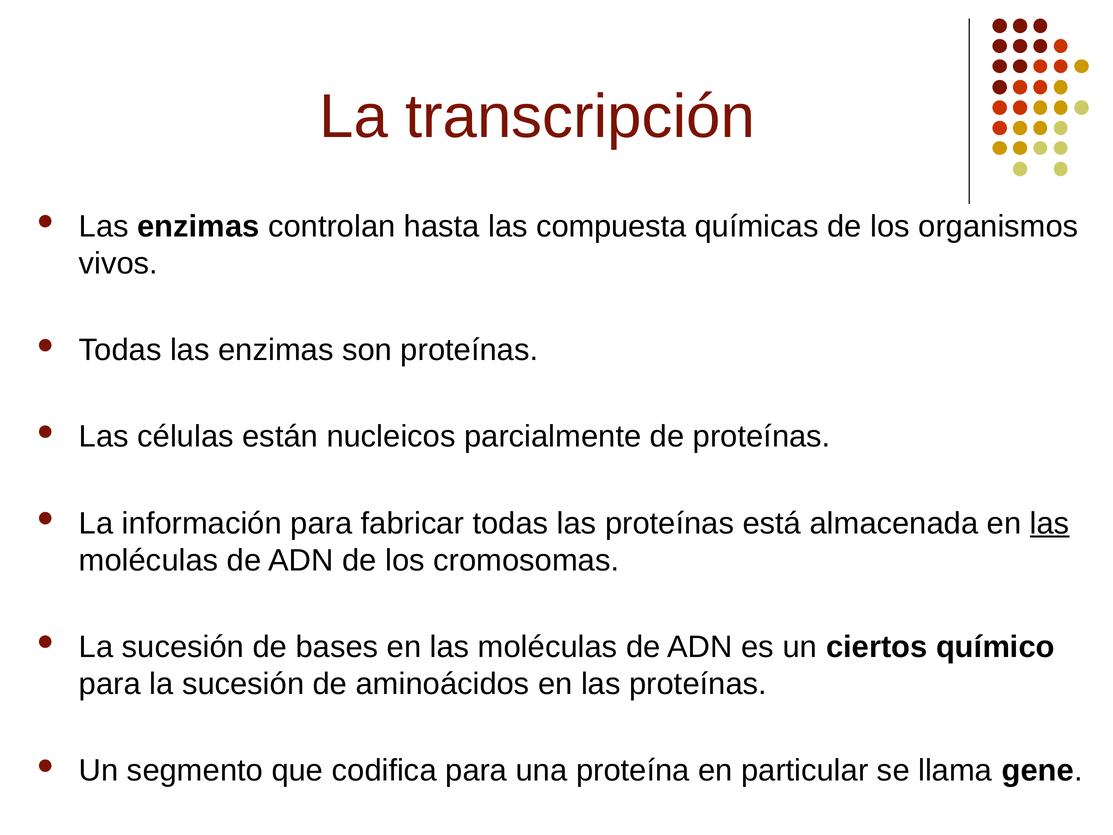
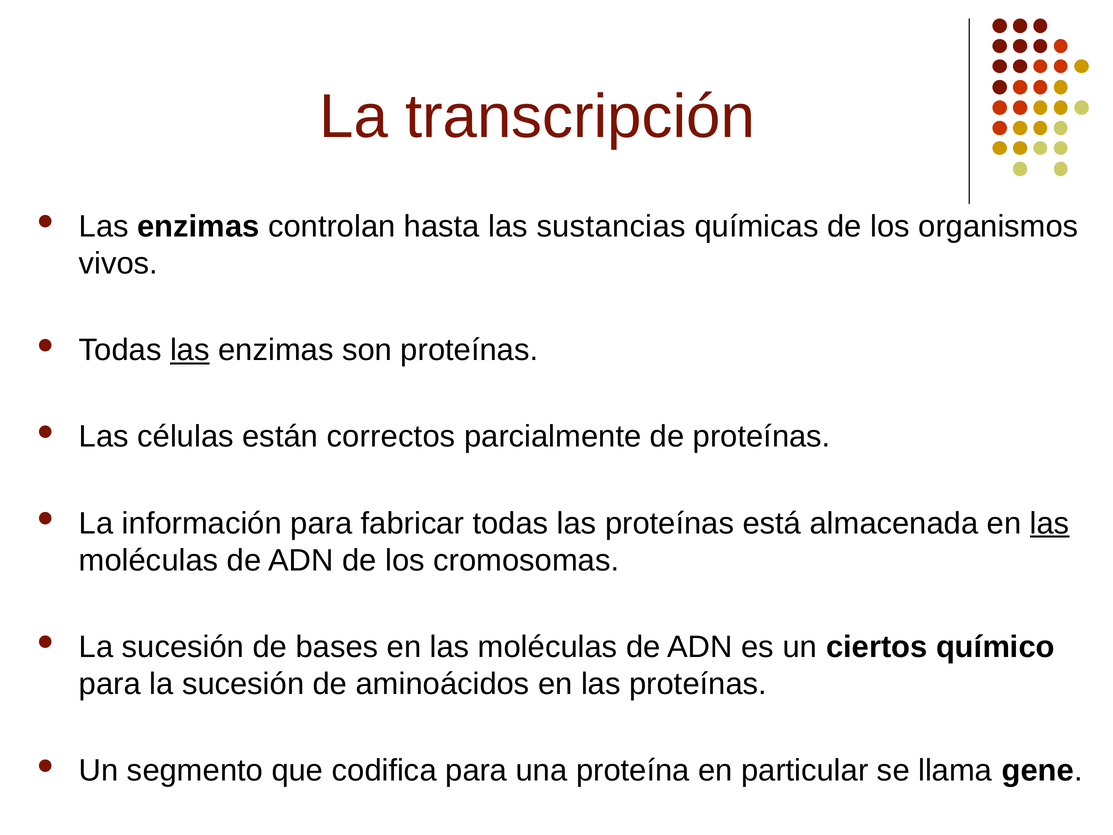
compuesta: compuesta -> sustancias
las at (190, 350) underline: none -> present
nucleicos: nucleicos -> correctos
